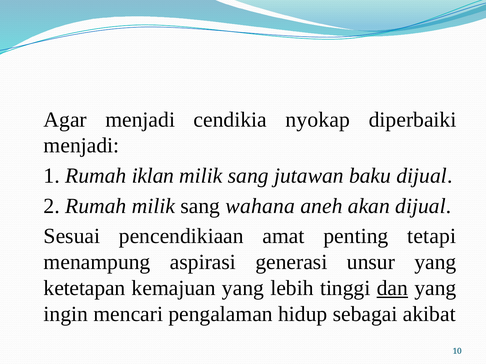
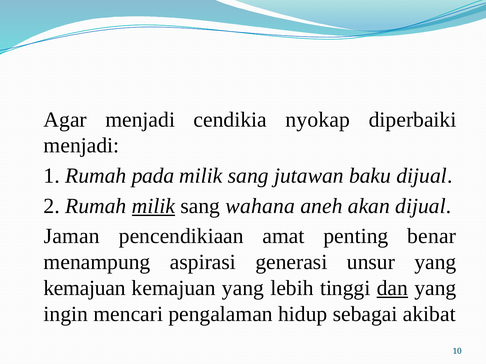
iklan: iklan -> pada
milik at (153, 206) underline: none -> present
Sesuai: Sesuai -> Jaman
tetapi: tetapi -> benar
ketetapan at (84, 288): ketetapan -> kemajuan
